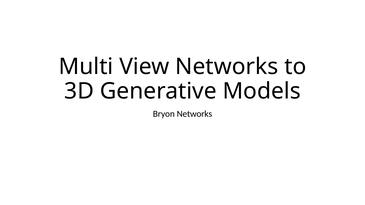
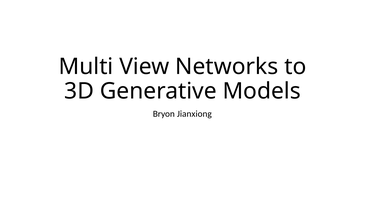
Bryon Networks: Networks -> Jianxiong
